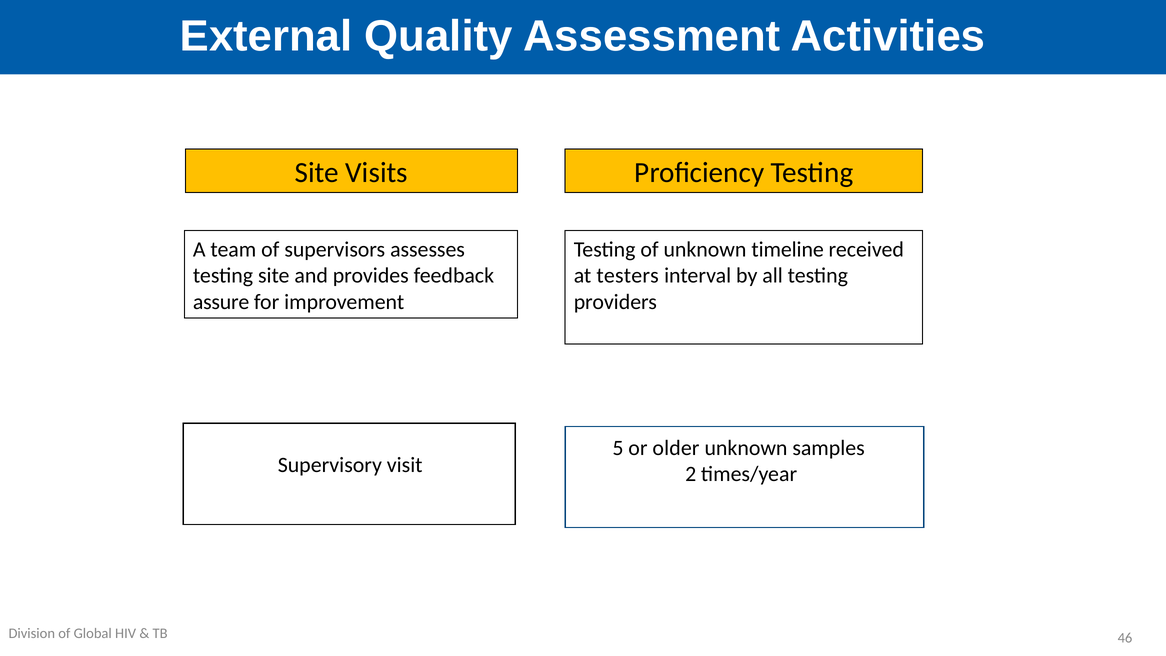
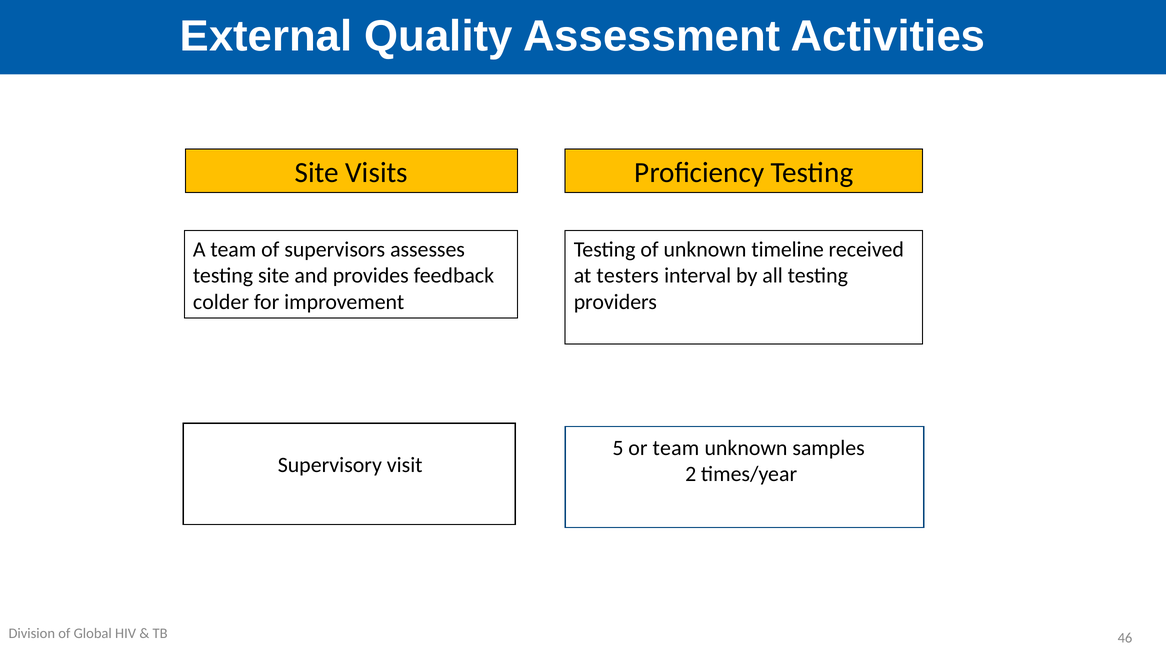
assure: assure -> colder
or older: older -> team
